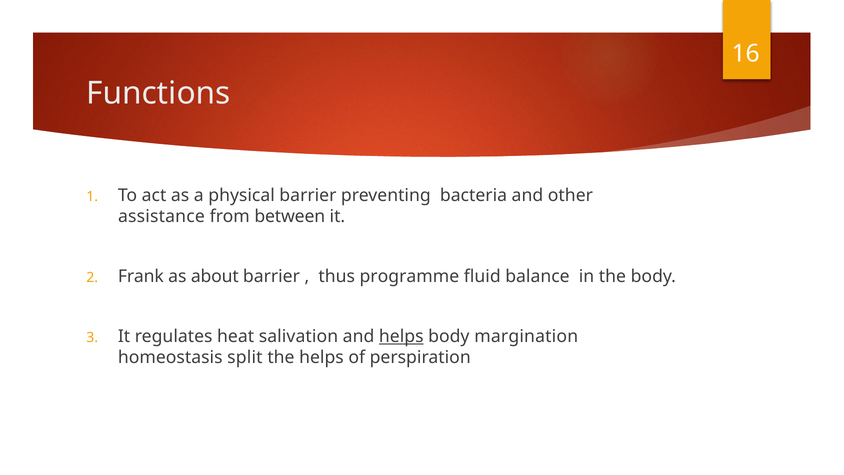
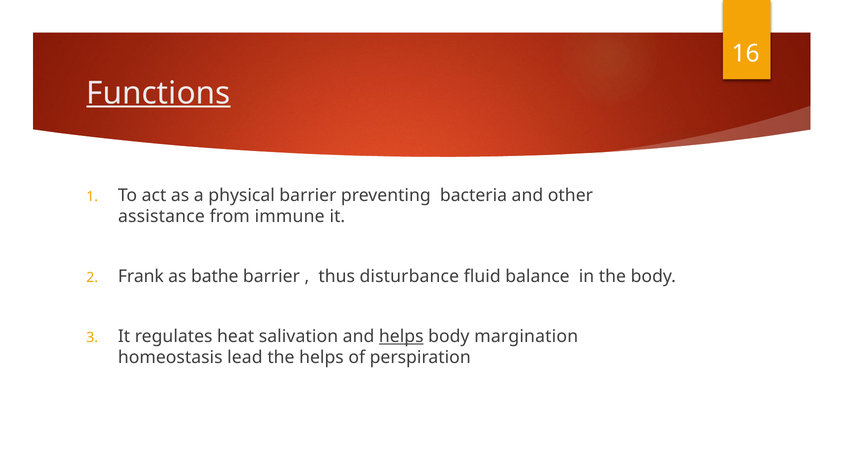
Functions underline: none -> present
between: between -> immune
about: about -> bathe
programme: programme -> disturbance
split: split -> lead
